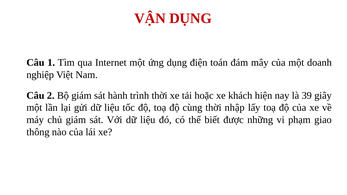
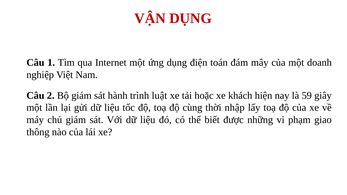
trình thời: thời -> luật
39: 39 -> 59
